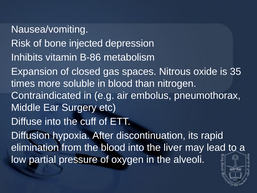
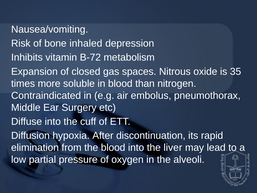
injected: injected -> inhaled
B-86: B-86 -> B-72
